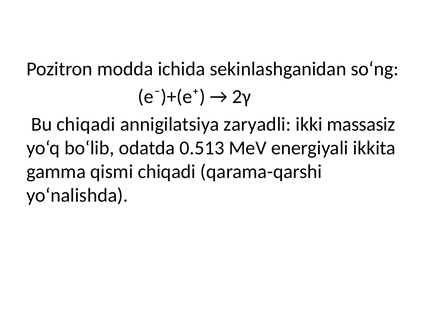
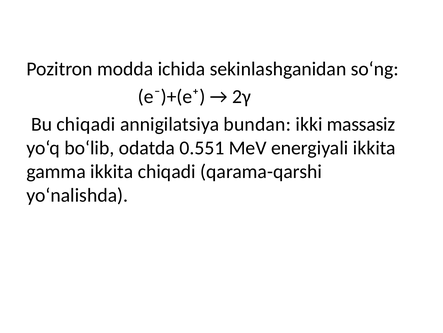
zaryadli: zaryadli -> bundan
0.513: 0.513 -> 0.551
gamma qismi: qismi -> ikkita
